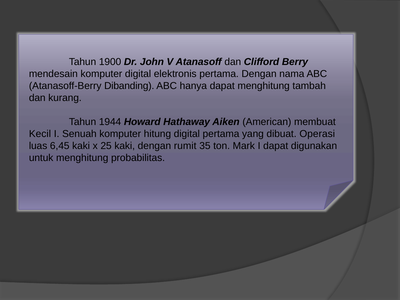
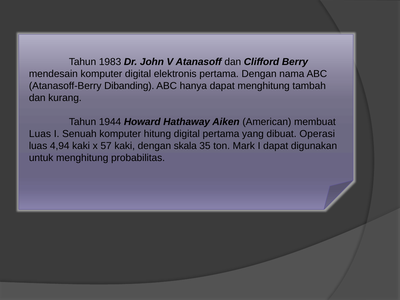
1900: 1900 -> 1983
Kecil at (40, 134): Kecil -> Luas
6,45: 6,45 -> 4,94
25: 25 -> 57
rumit: rumit -> skala
